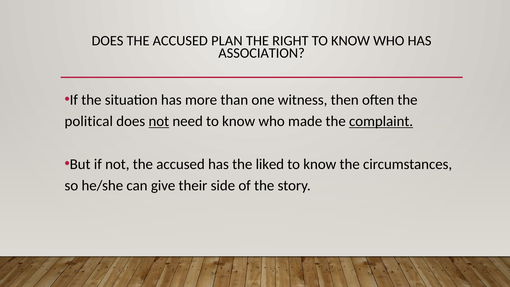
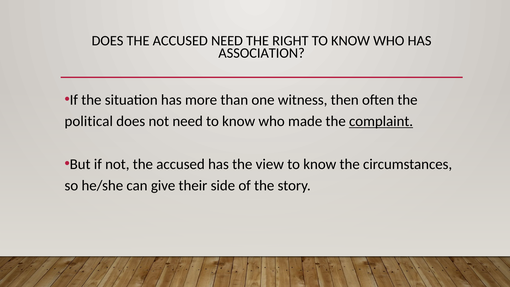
ACCUSED PLAN: PLAN -> NEED
not at (159, 121) underline: present -> none
liked: liked -> view
